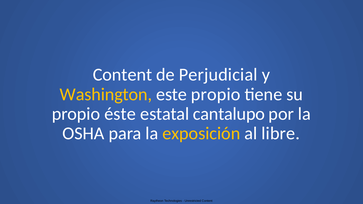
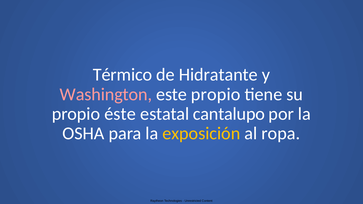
Content at (122, 75): Content -> Térmico
Perjudicial: Perjudicial -> Hidratante
Washington colour: yellow -> pink
libre: libre -> ropa
